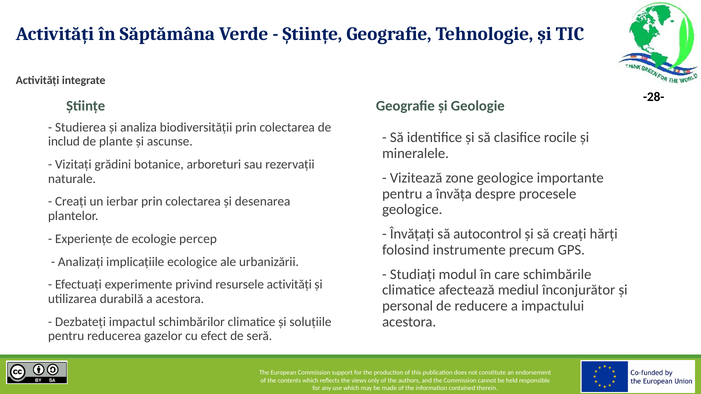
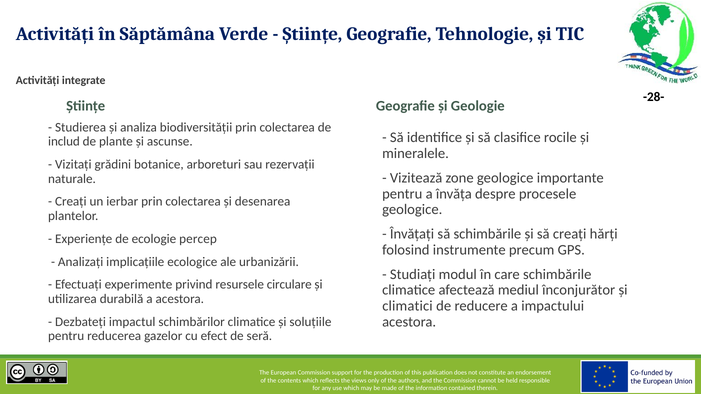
să autocontrol: autocontrol -> schimbările
resursele activități: activități -> circulare
personal: personal -> climatici
